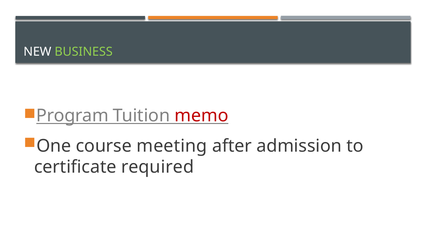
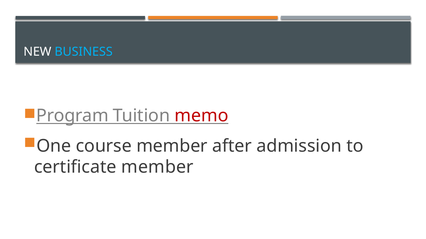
BUSINESS colour: light green -> light blue
course meeting: meeting -> member
certificate required: required -> member
